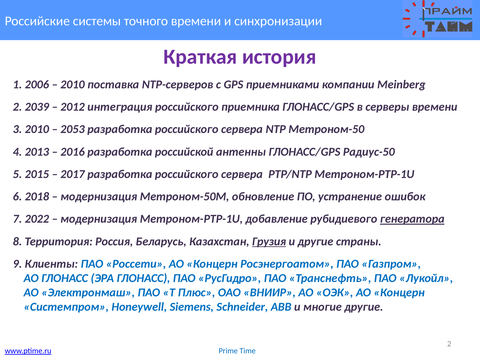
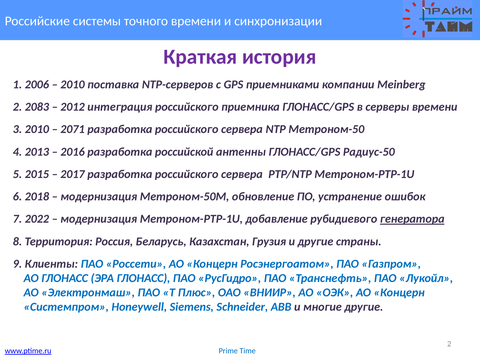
2039: 2039 -> 2083
2053: 2053 -> 2071
Грузия underline: present -> none
